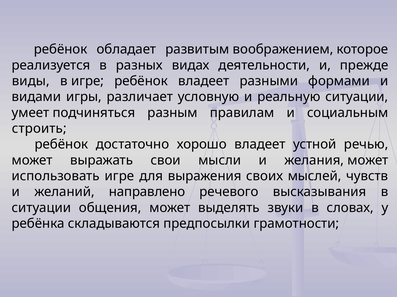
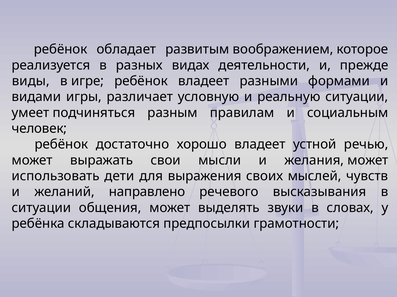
строить: строить -> человек
использовать игре: игре -> дети
